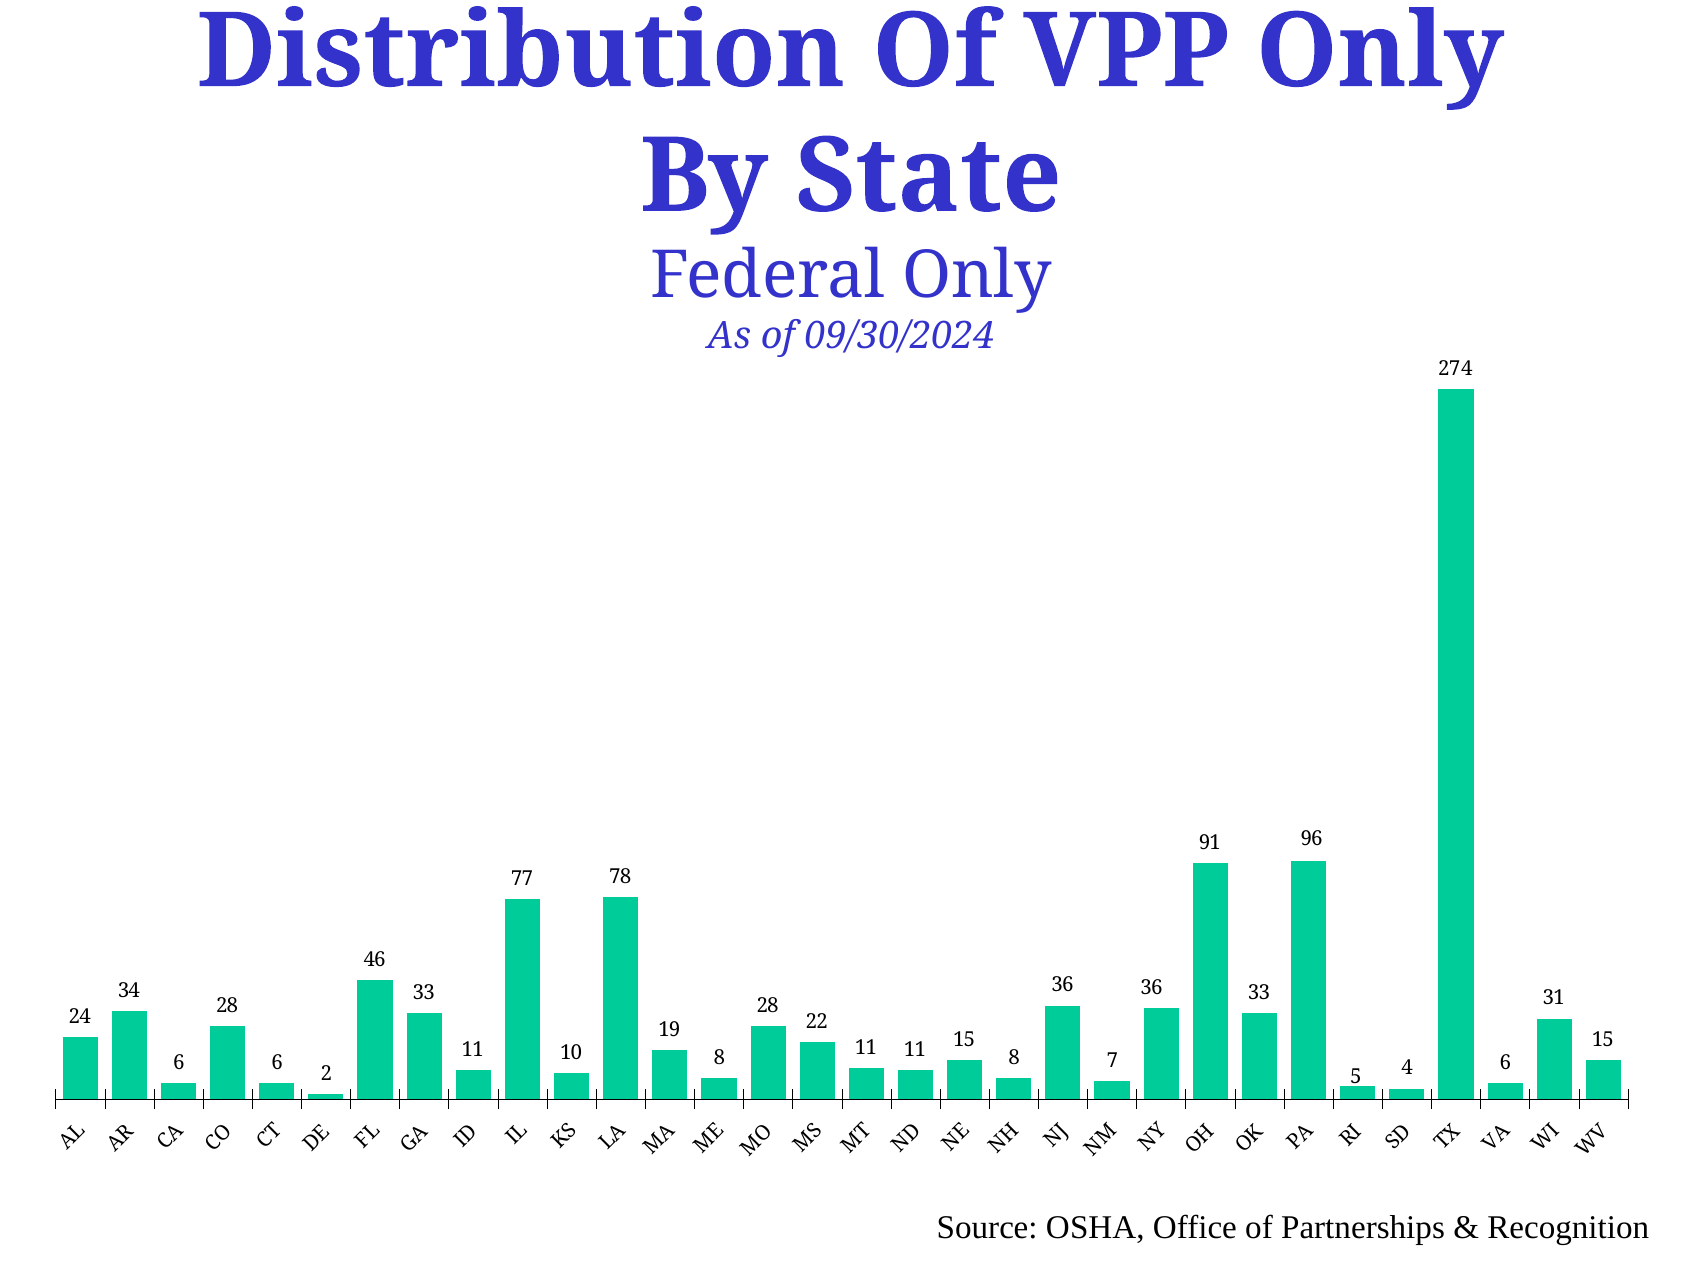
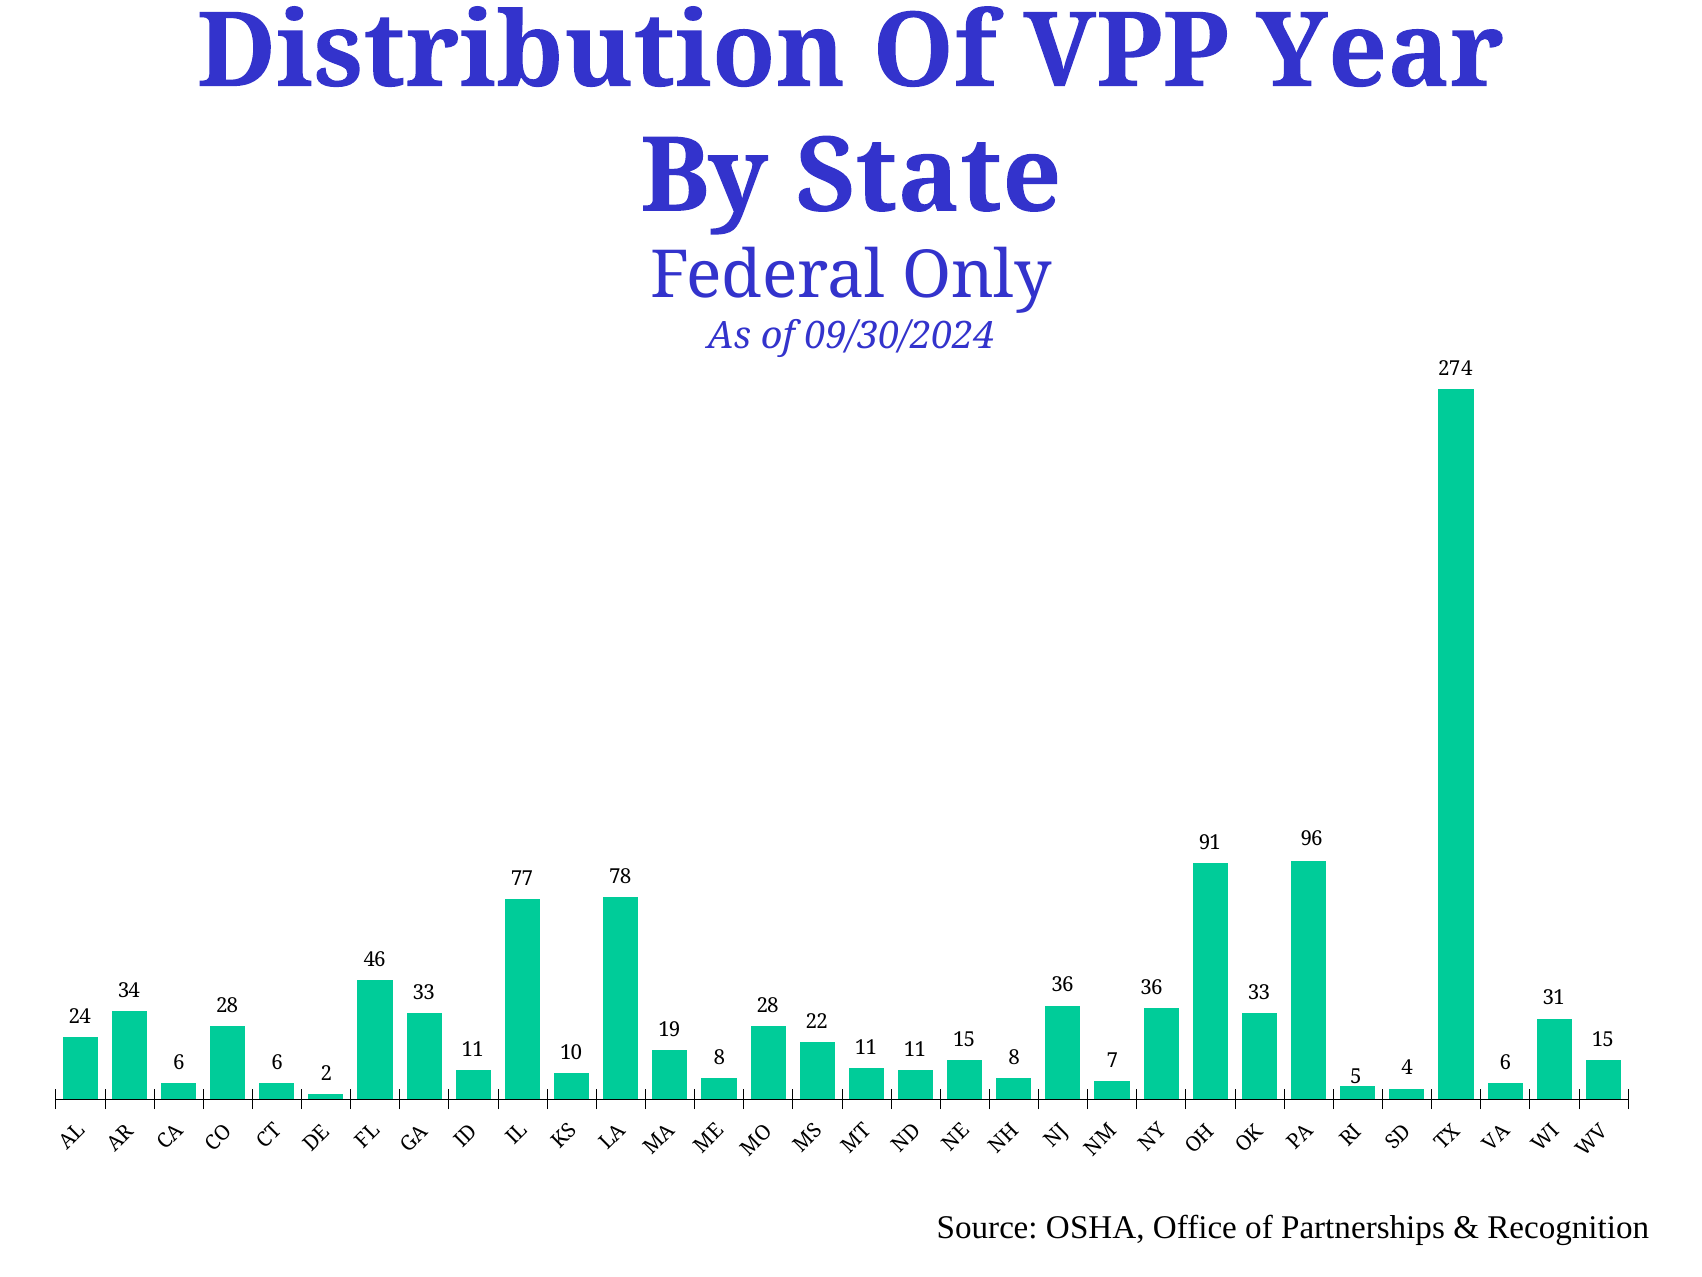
VPP Only: Only -> Year
